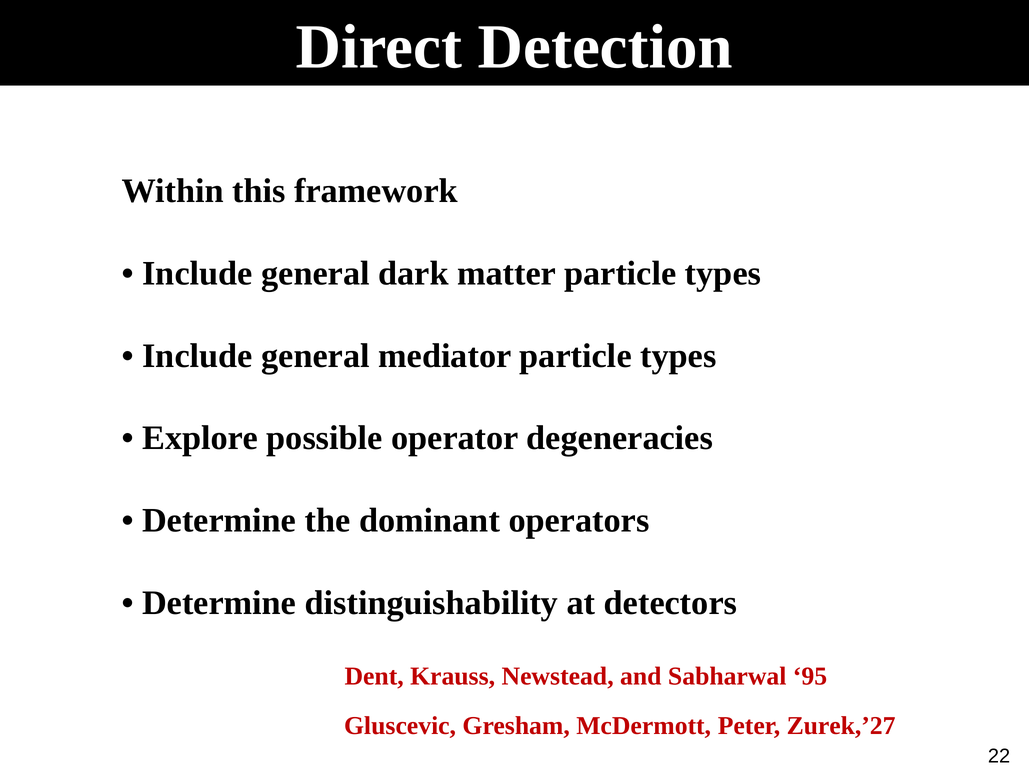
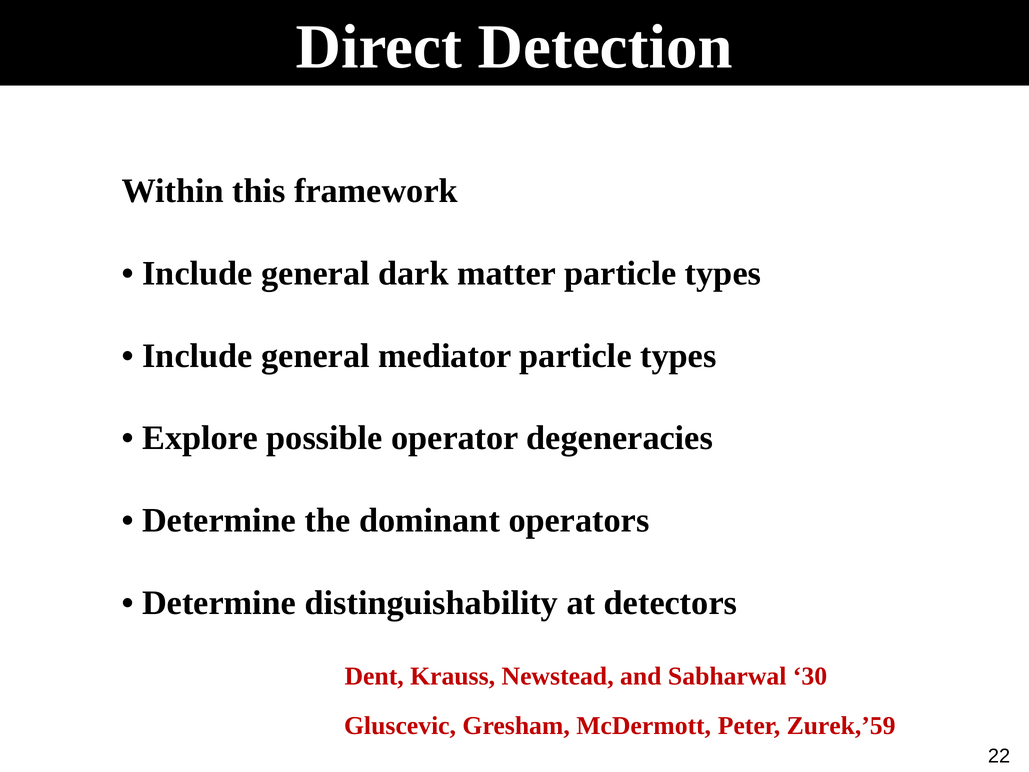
95: 95 -> 30
Zurek,’27: Zurek,’27 -> Zurek,’59
